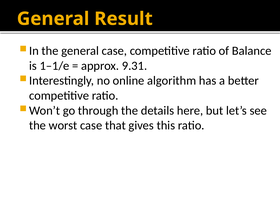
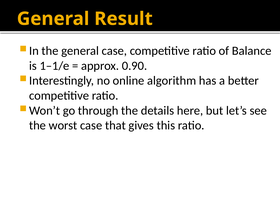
9.31: 9.31 -> 0.90
